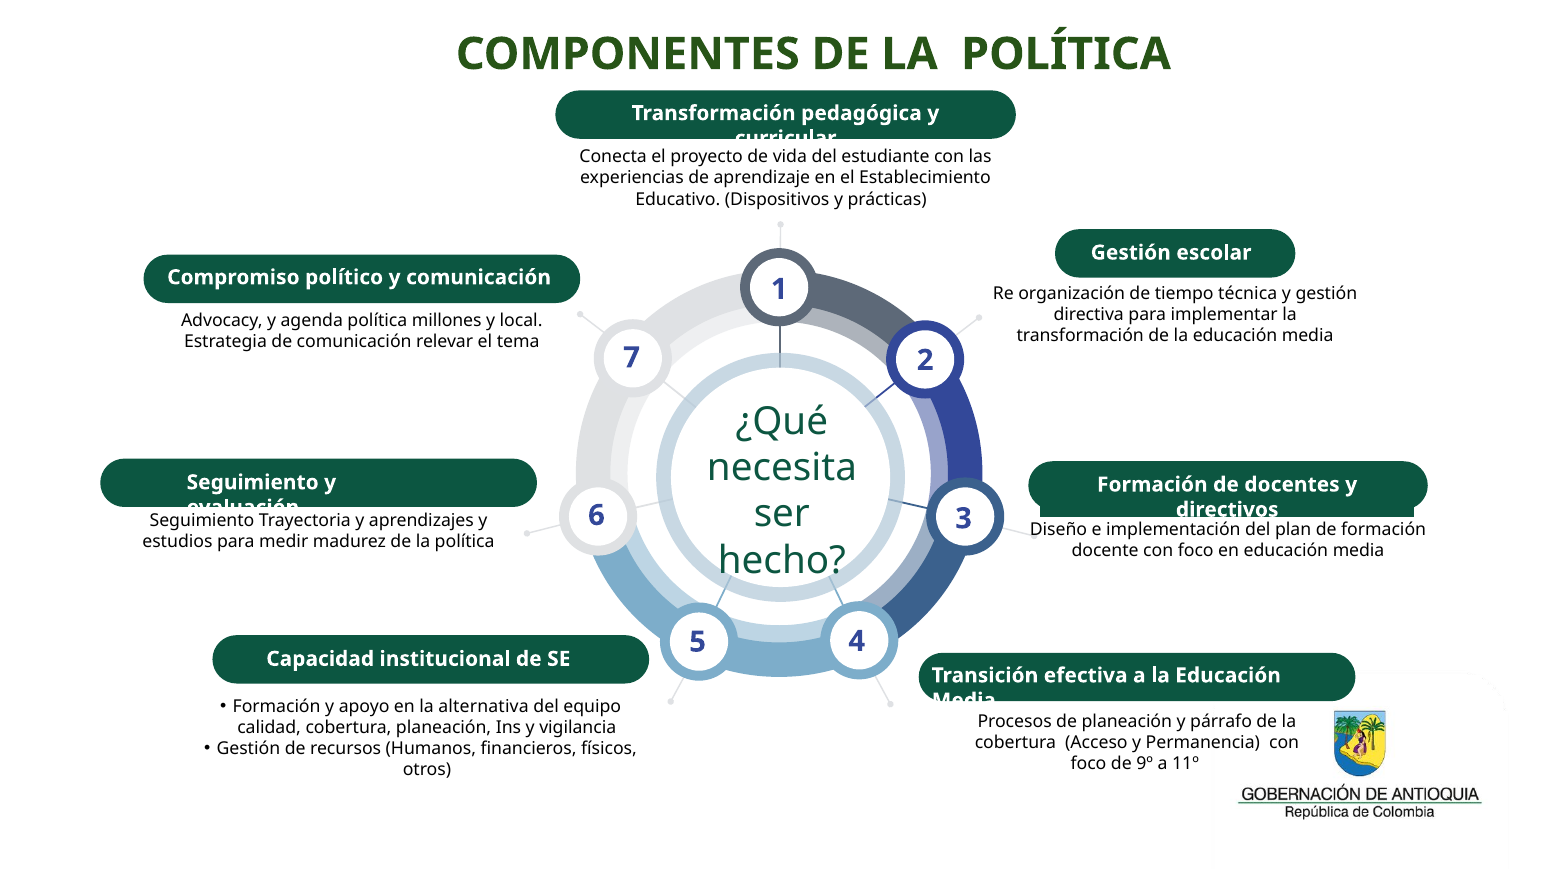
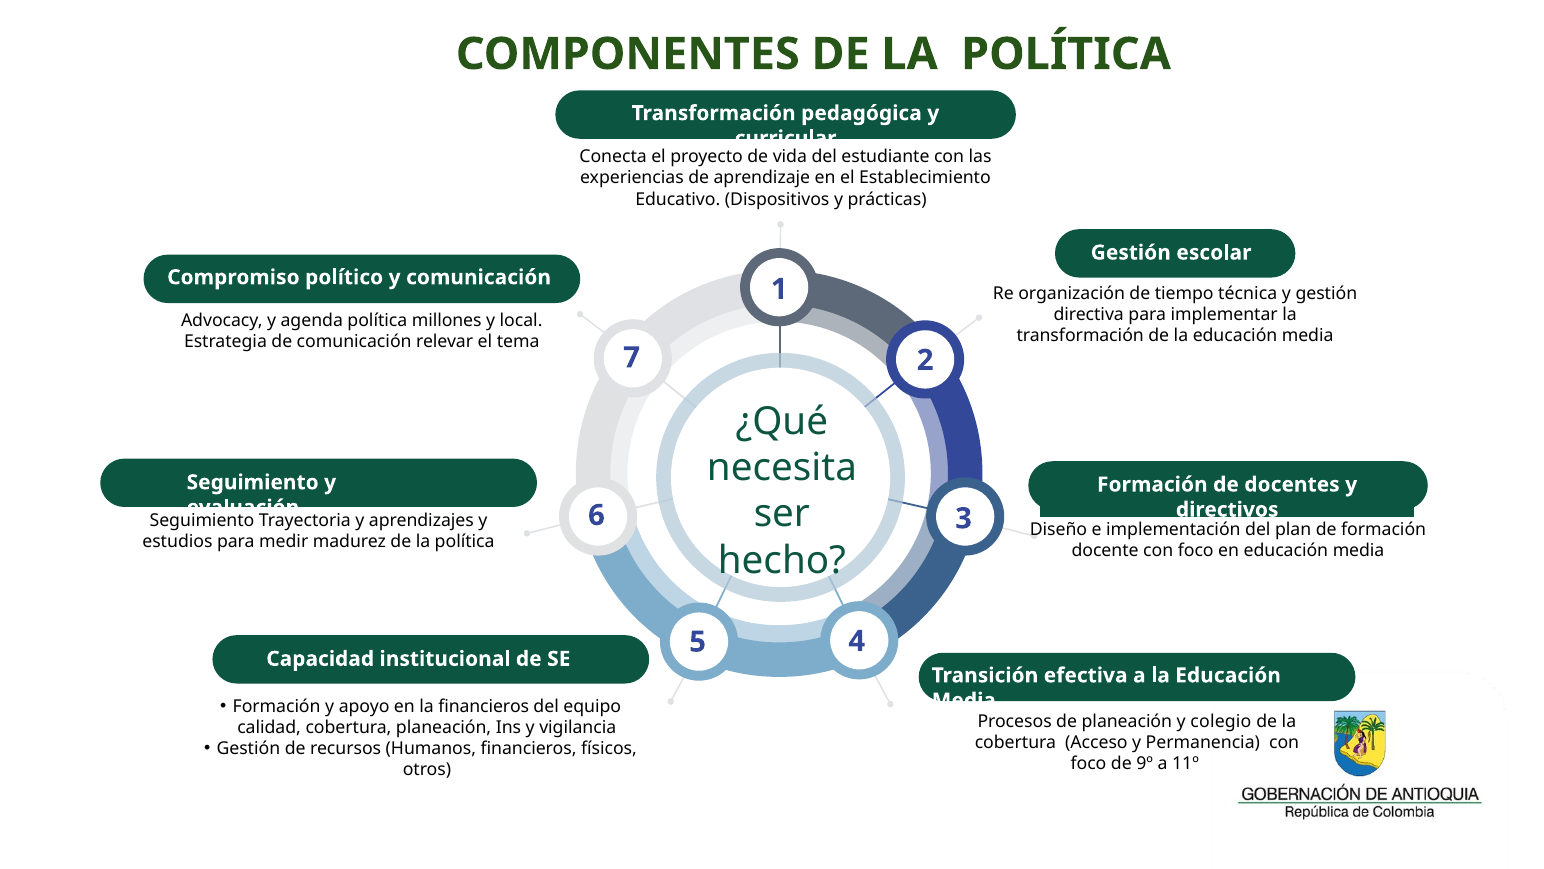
la alternativa: alternativa -> financieros
párrafo: párrafo -> colegio
